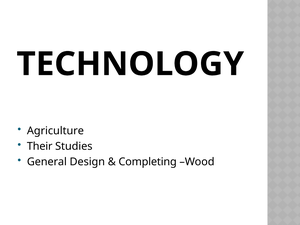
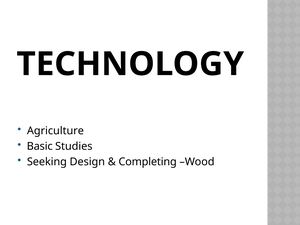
Their: Their -> Basic
General: General -> Seeking
